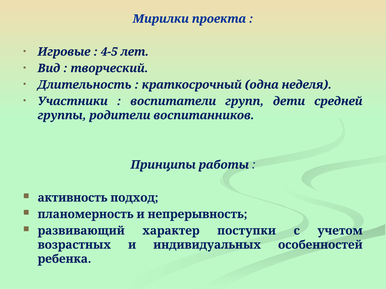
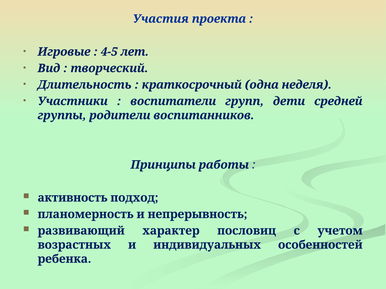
Мирилки: Мирилки -> Участия
поступки: поступки -> пословиц
